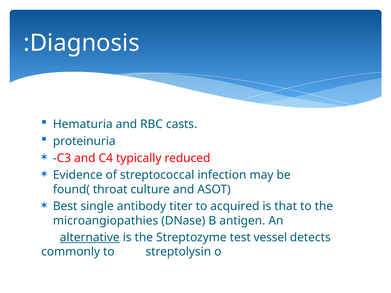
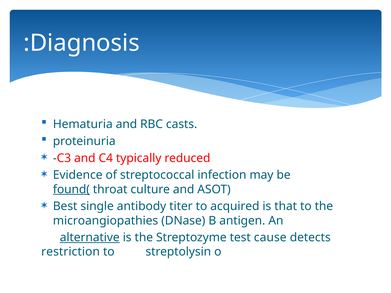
found( underline: none -> present
vessel: vessel -> cause
commonly: commonly -> restriction
